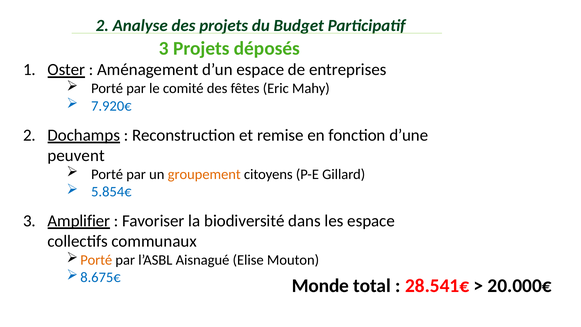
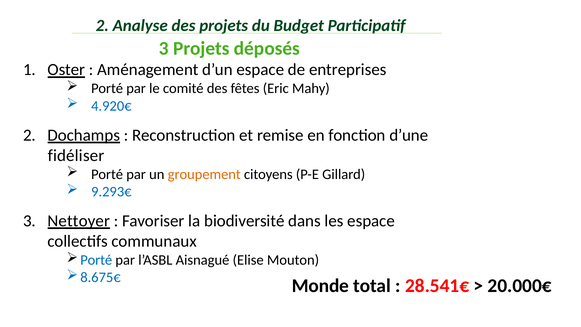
7.920€: 7.920€ -> 4.920€
peuvent: peuvent -> fidéliser
5.854€: 5.854€ -> 9.293€
Amplifier: Amplifier -> Nettoyer
Porté at (96, 260) colour: orange -> blue
